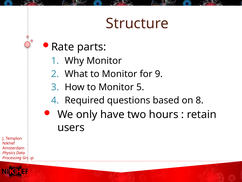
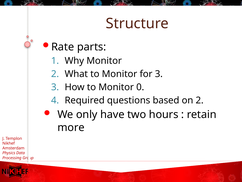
for 9: 9 -> 3
5: 5 -> 0
on 8: 8 -> 2
users: users -> more
